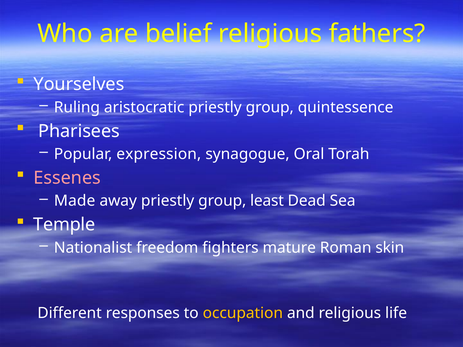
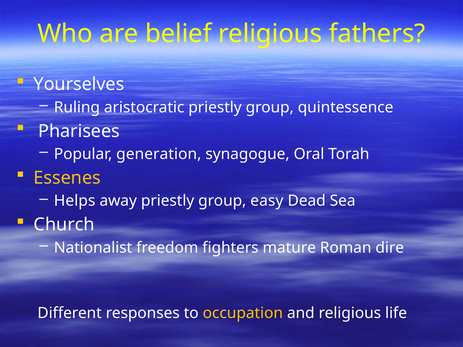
expression: expression -> generation
Essenes colour: pink -> yellow
Made: Made -> Helps
least: least -> easy
Temple: Temple -> Church
skin: skin -> dire
